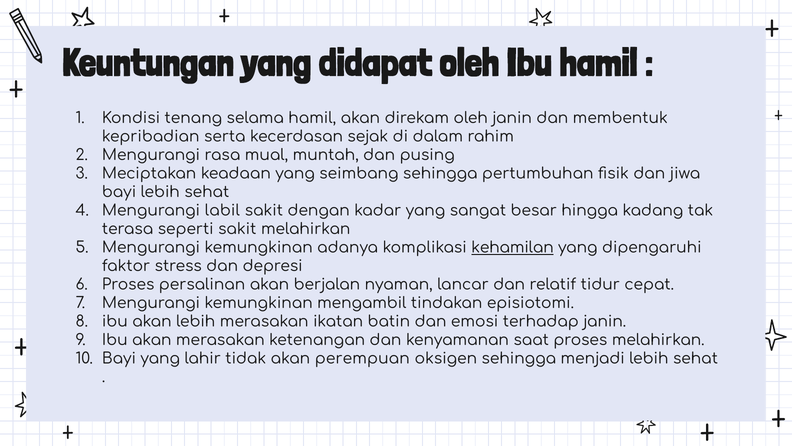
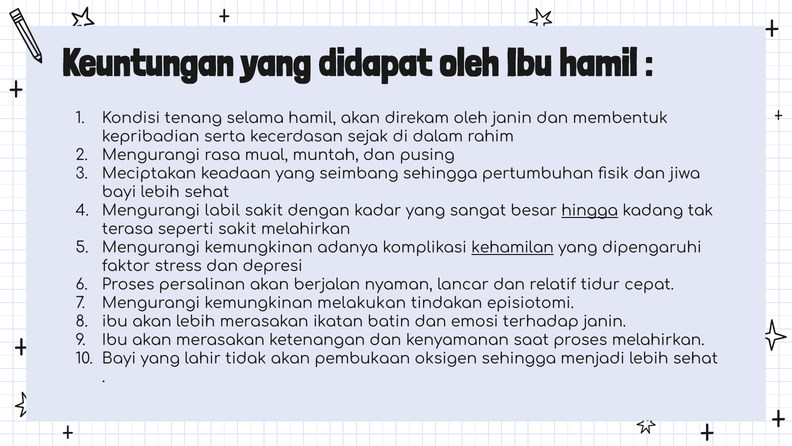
hingga underline: none -> present
mengambil: mengambil -> melakukan
perempuan: perempuan -> pembukaan
